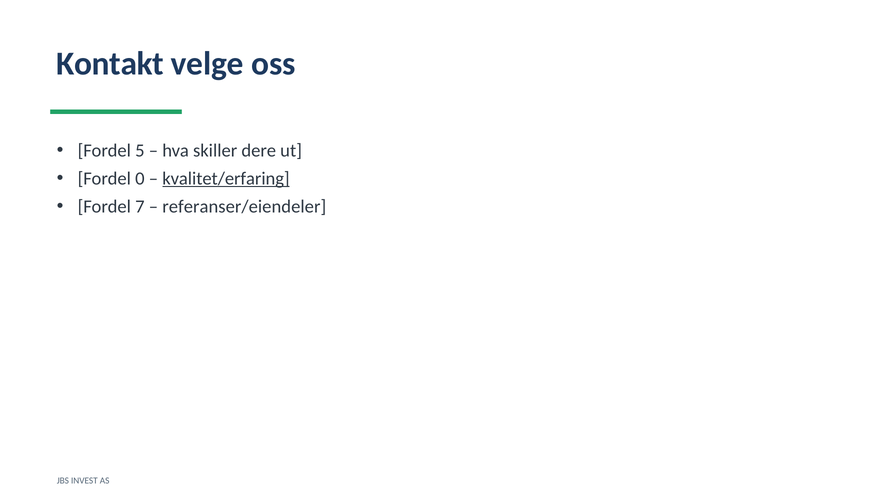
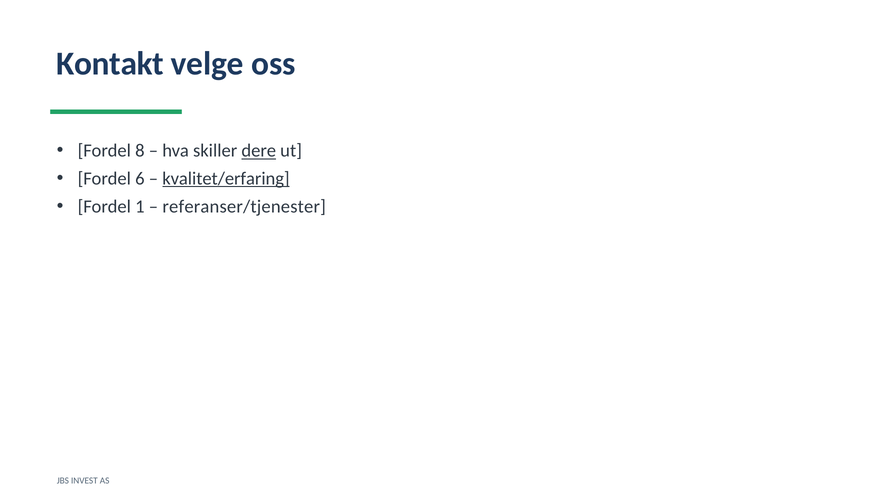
5: 5 -> 8
dere underline: none -> present
0: 0 -> 6
7: 7 -> 1
referanser/eiendeler: referanser/eiendeler -> referanser/tjenester
